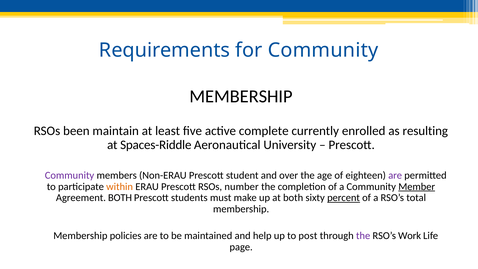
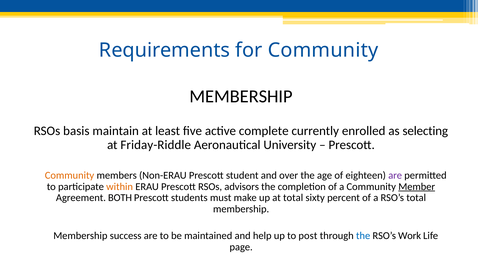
been: been -> basis
resulting: resulting -> selecting
Spaces-Riddle: Spaces-Riddle -> Friday-Riddle
Community at (70, 175) colour: purple -> orange
number: number -> advisors
at both: both -> total
percent underline: present -> none
policies: policies -> success
the at (363, 236) colour: purple -> blue
